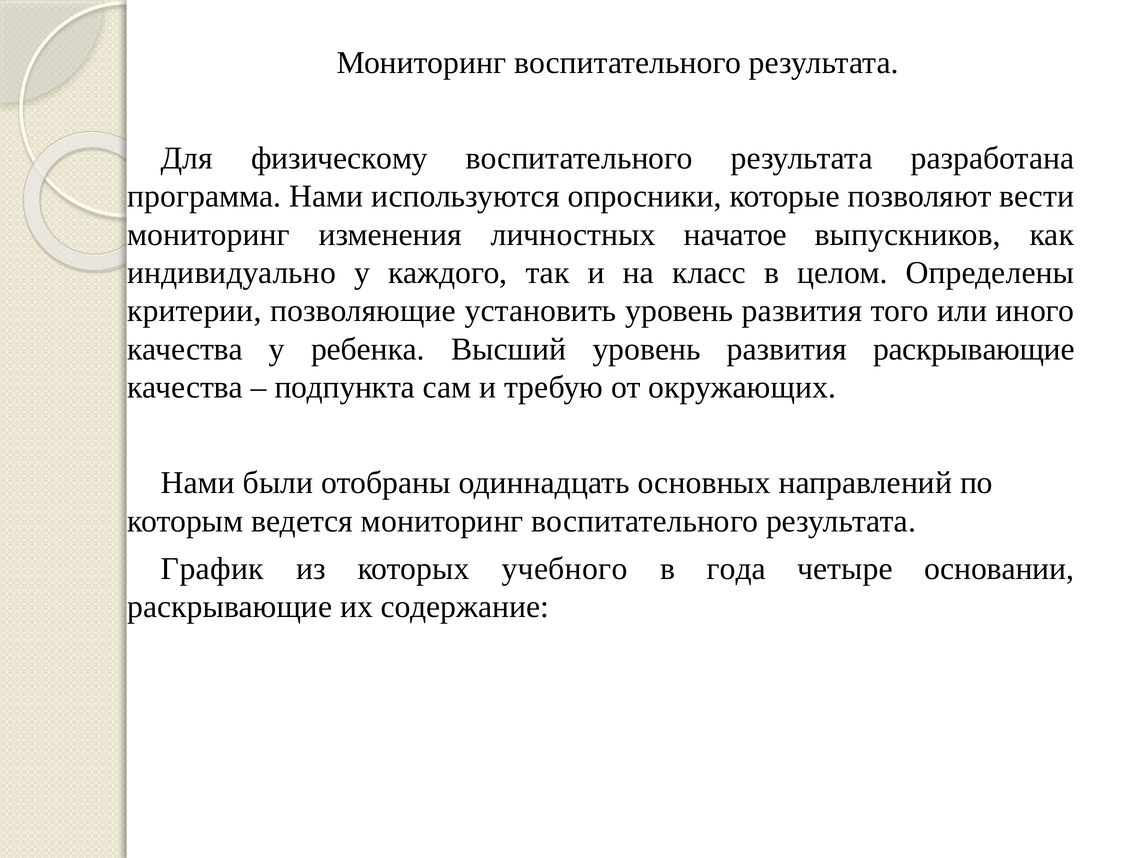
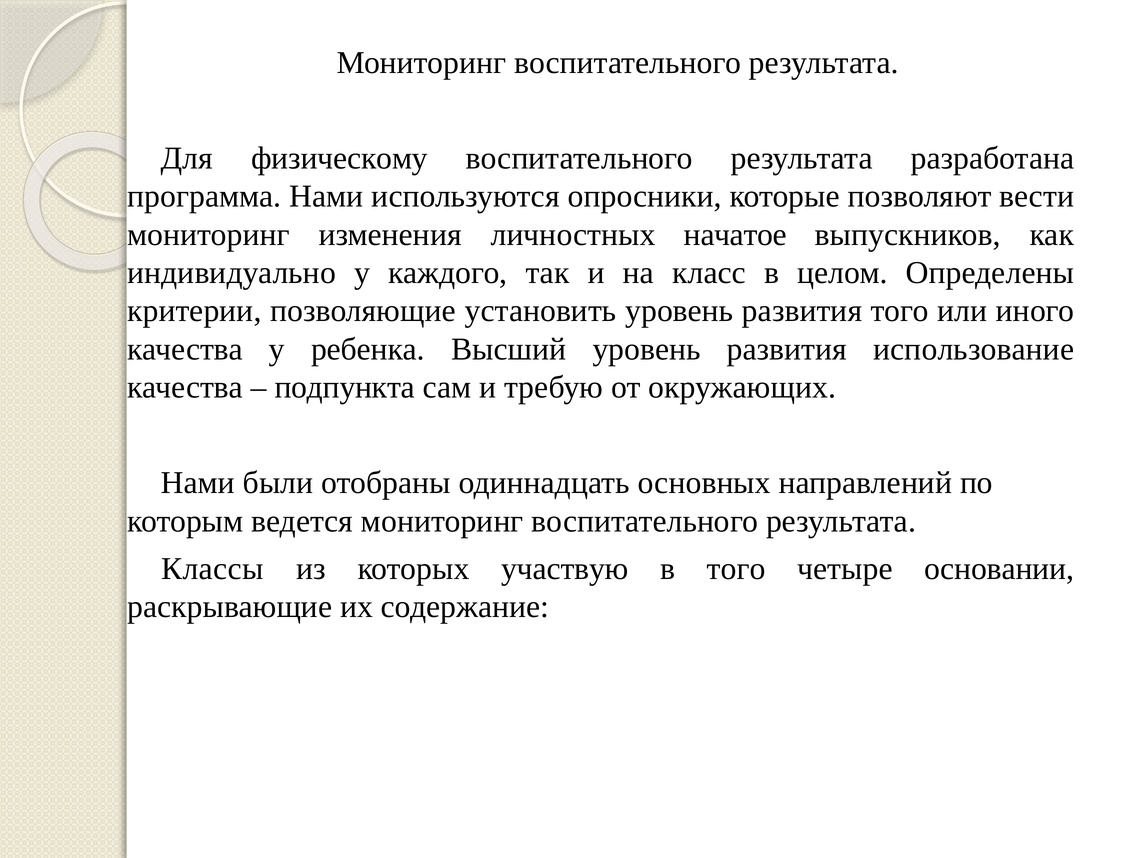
развития раскрывающие: раскрывающие -> использование
График: График -> Классы
учебного: учебного -> участвую
в года: года -> того
